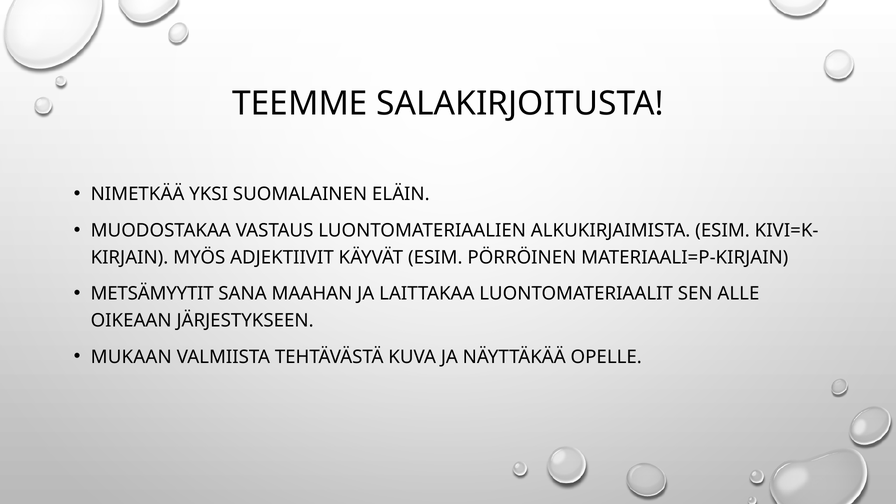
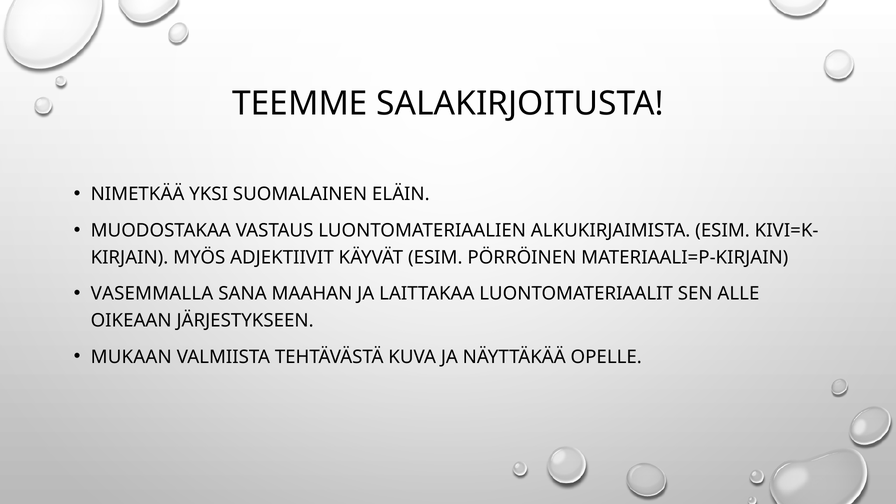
METSÄMYYTIT: METSÄMYYTIT -> VASEMMALLA
